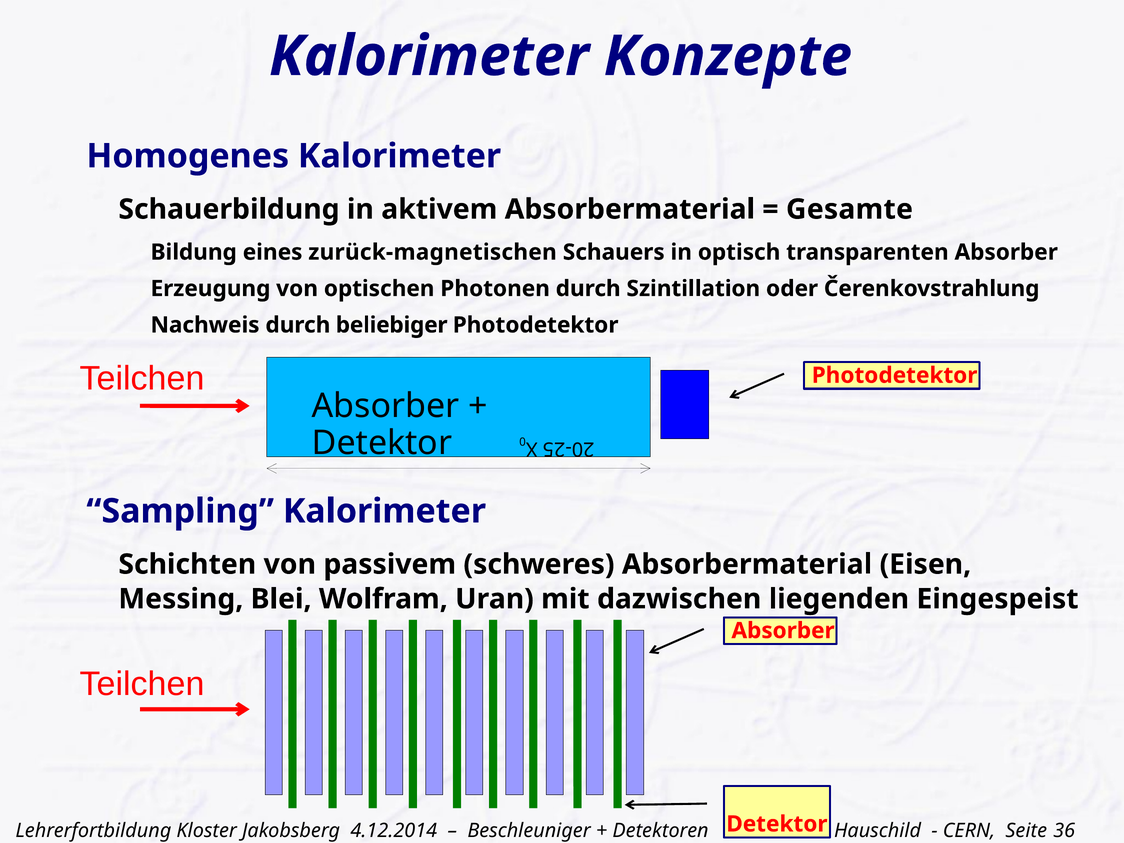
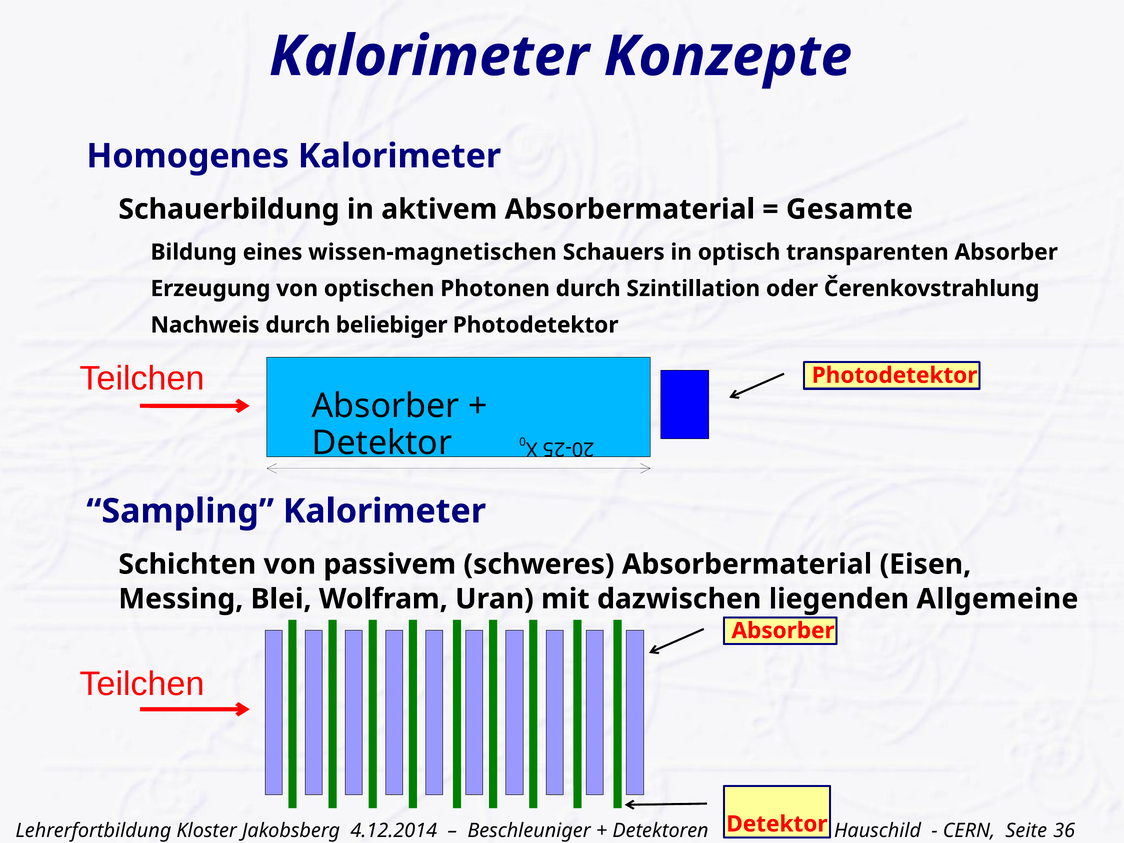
zurück-magnetischen: zurück-magnetischen -> wissen-magnetischen
Eingespeist: Eingespeist -> Allgemeine
